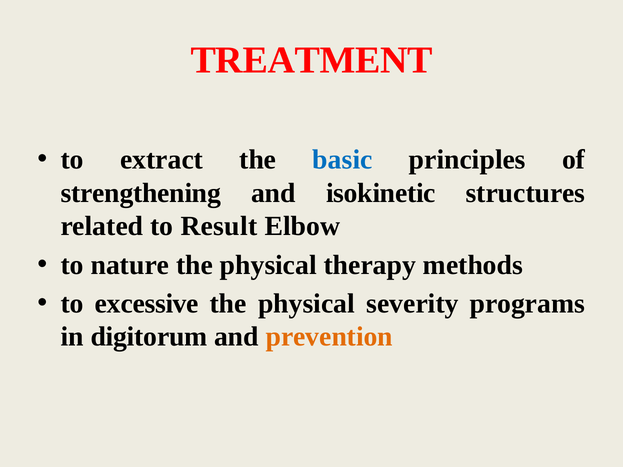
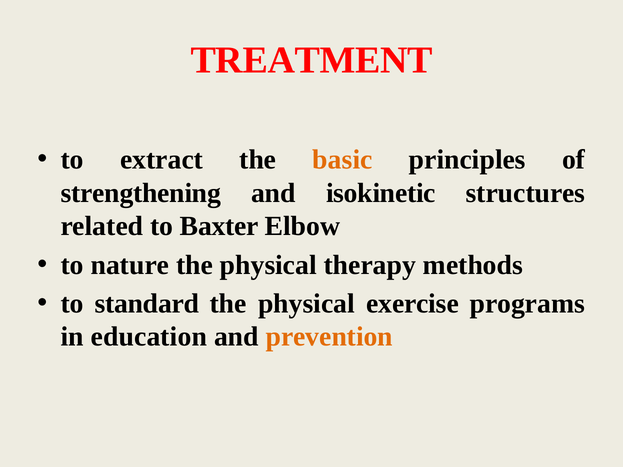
basic colour: blue -> orange
Result: Result -> Baxter
excessive: excessive -> standard
severity: severity -> exercise
digitorum: digitorum -> education
